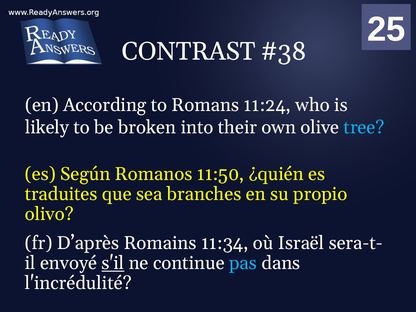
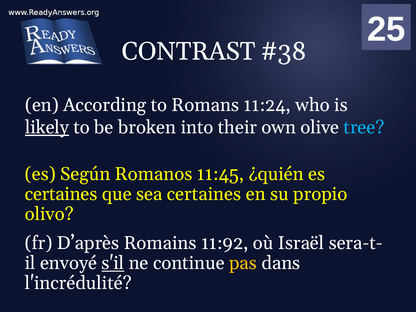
likely underline: none -> present
11:50: 11:50 -> 11:45
traduites at (61, 194): traduites -> certaines
sea branches: branches -> certaines
11:34: 11:34 -> 11:92
pas colour: light blue -> yellow
